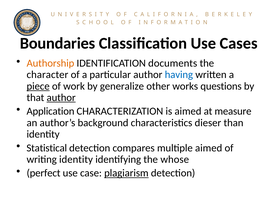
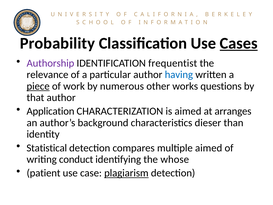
Boundaries: Boundaries -> Probability
Cases underline: none -> present
Authorship colour: orange -> purple
documents: documents -> frequentist
character: character -> relevance
generalize: generalize -> numerous
author at (61, 97) underline: present -> none
measure: measure -> arranges
writing identity: identity -> conduct
perfect: perfect -> patient
